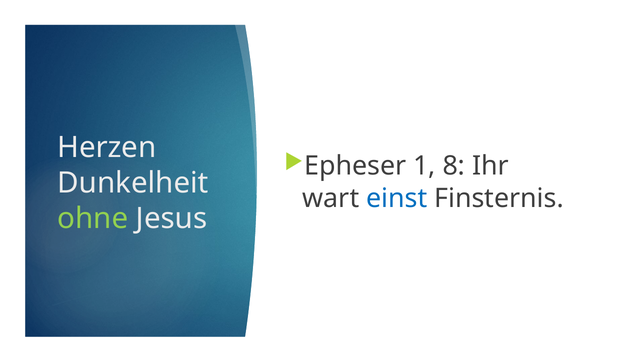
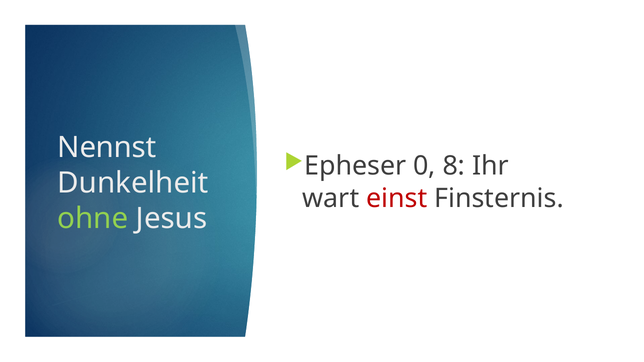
Herzen: Herzen -> Nennst
1: 1 -> 0
einst colour: blue -> red
